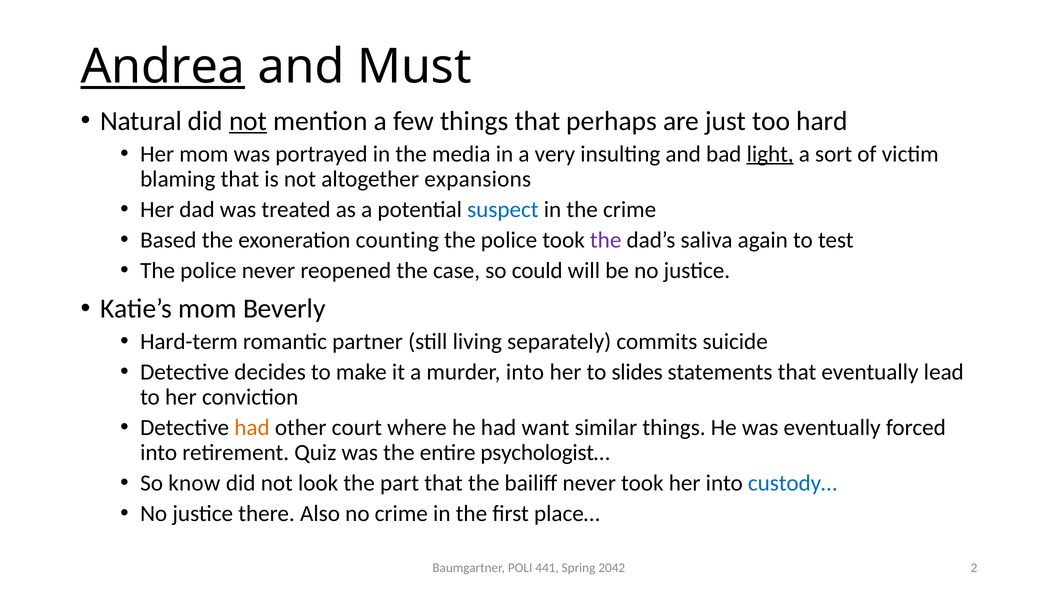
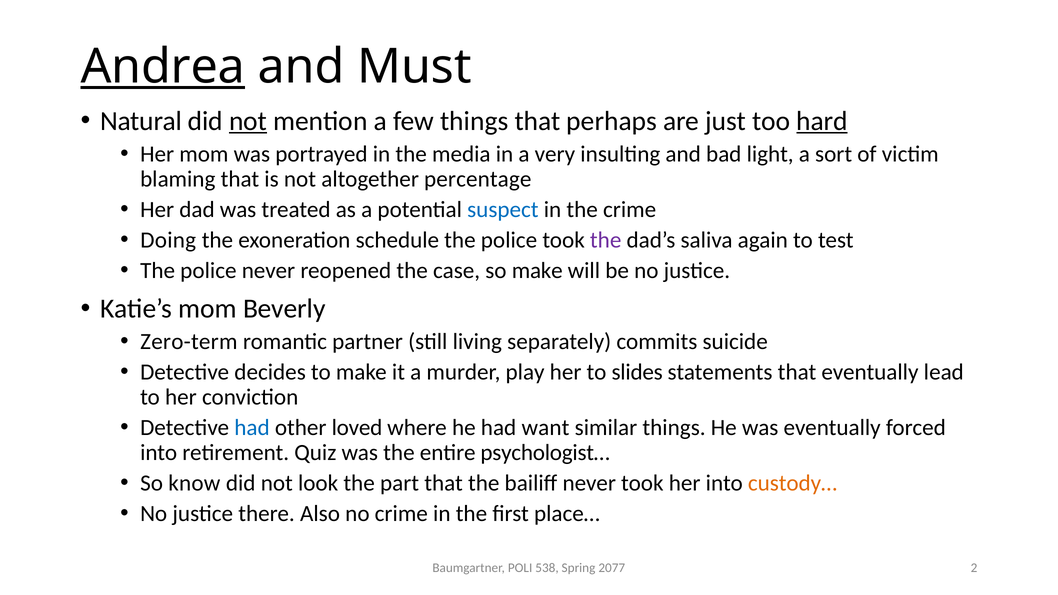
hard underline: none -> present
light underline: present -> none
expansions: expansions -> percentage
Based: Based -> Doing
counting: counting -> schedule
so could: could -> make
Hard-term: Hard-term -> Zero-term
murder into: into -> play
had at (252, 428) colour: orange -> blue
court: court -> loved
custody… colour: blue -> orange
441: 441 -> 538
2042: 2042 -> 2077
